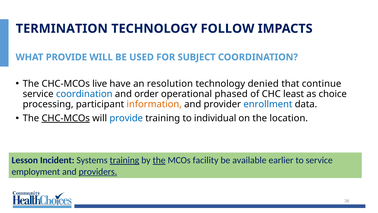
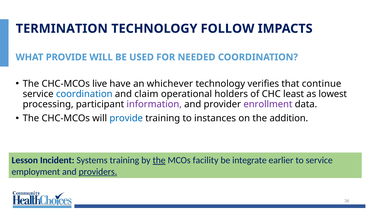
SUBJECT: SUBJECT -> NEEDED
resolution: resolution -> whichever
denied: denied -> verifies
order: order -> claim
phased: phased -> holders
choice: choice -> lowest
information colour: orange -> purple
enrollment colour: blue -> purple
CHC-MCOs at (66, 118) underline: present -> none
individual: individual -> instances
location: location -> addition
training at (124, 160) underline: present -> none
available: available -> integrate
